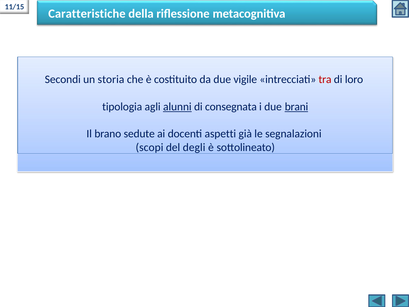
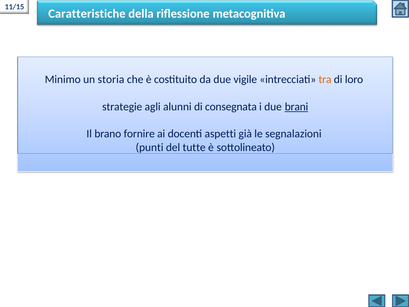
Secondi: Secondi -> Minimo
tra colour: red -> orange
tipologia: tipologia -> strategie
alunni underline: present -> none
sedute: sedute -> fornire
scopi: scopi -> punti
degli: degli -> tutte
